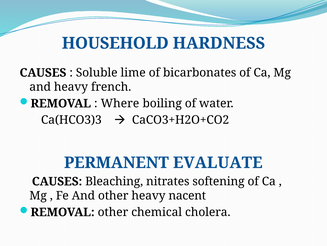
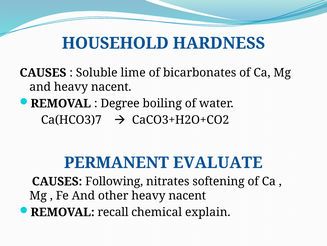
and heavy french: french -> nacent
Where: Where -> Degree
Ca(HCO3)3: Ca(HCO3)3 -> Ca(HCO3)7
Bleaching: Bleaching -> Following
REMOVAL other: other -> recall
cholera: cholera -> explain
